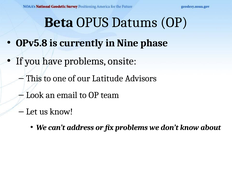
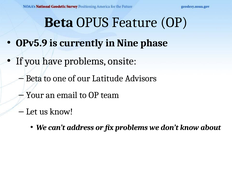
Datums: Datums -> Feature
OPv5.8: OPv5.8 -> OPv5.9
This at (34, 78): This -> Beta
Look: Look -> Your
